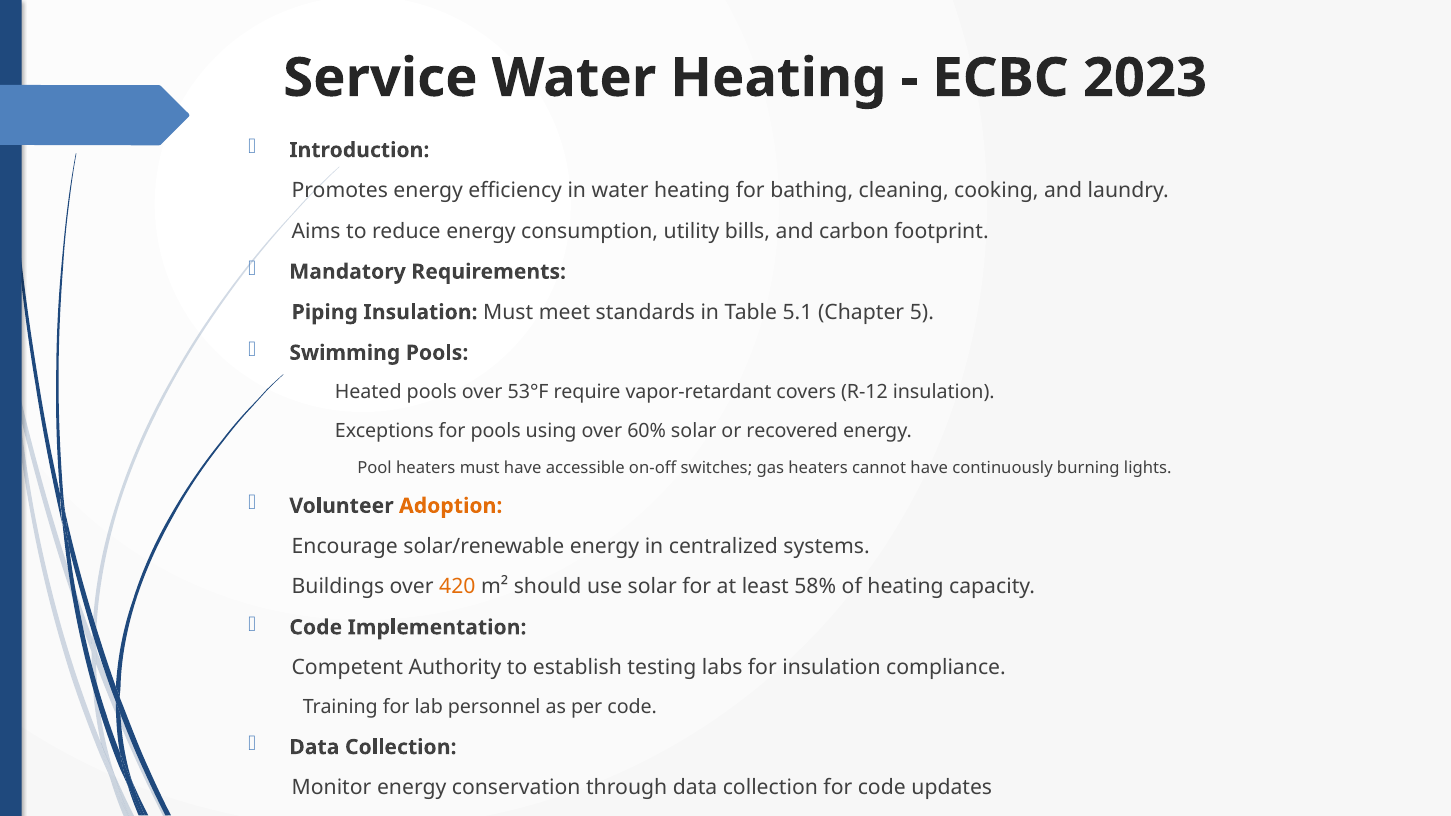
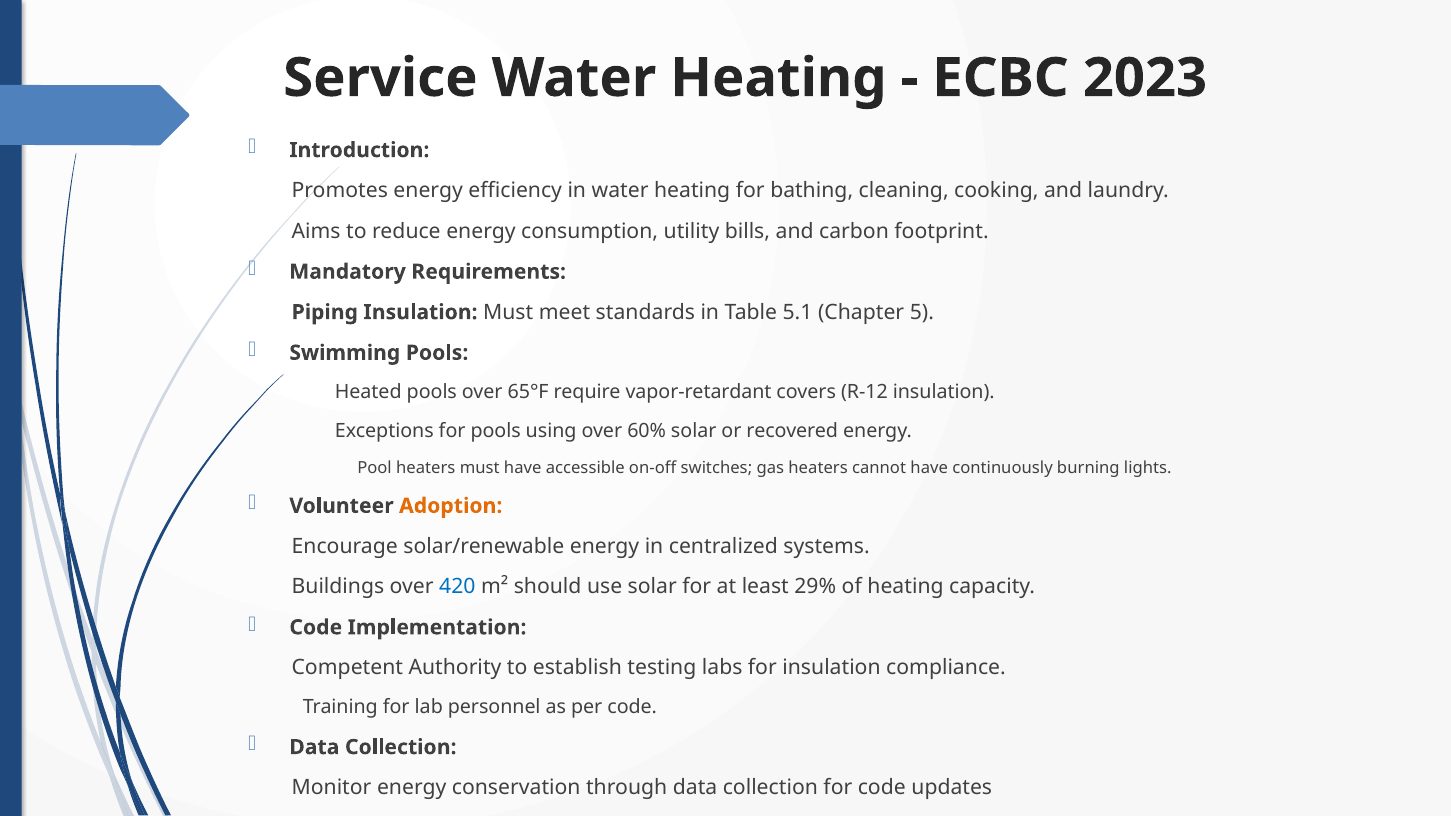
53°F: 53°F -> 65°F
420 colour: orange -> blue
58%: 58% -> 29%
